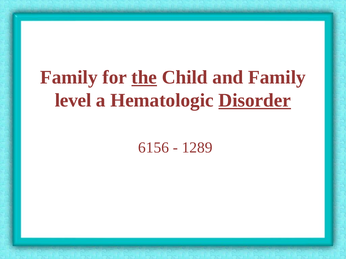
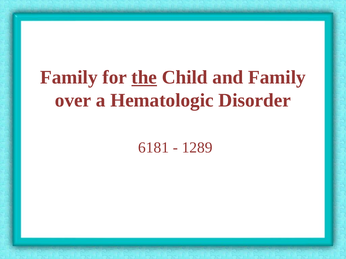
level: level -> over
Disorder underline: present -> none
6156: 6156 -> 6181
